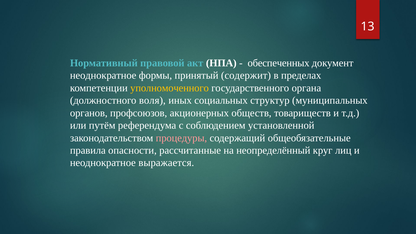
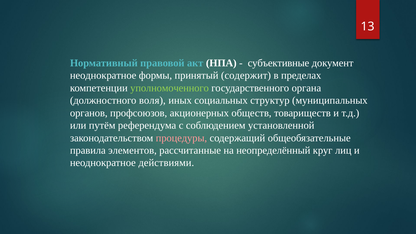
обеспеченных: обеспеченных -> субъективные
уполномоченного colour: yellow -> light green
опасности: опасности -> элементов
выражается: выражается -> действиями
